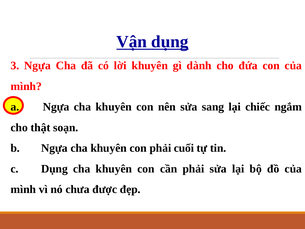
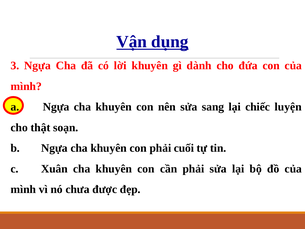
ngắm: ngắm -> luyện
c Dụng: Dụng -> Xuân
